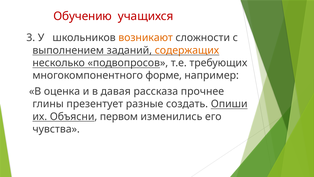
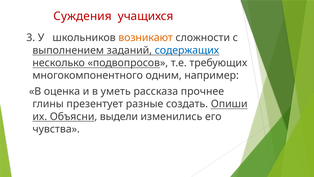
Обучению: Обучению -> Суждения
содержащих colour: orange -> blue
форме: форме -> одним
давая: давая -> уметь
первом: первом -> выдели
